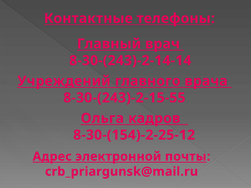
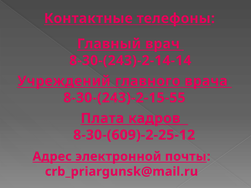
Ольга: Ольга -> Плата
8-30-(154)-2-25-12: 8-30-(154)-2-25-12 -> 8-30-(609)-2-25-12
